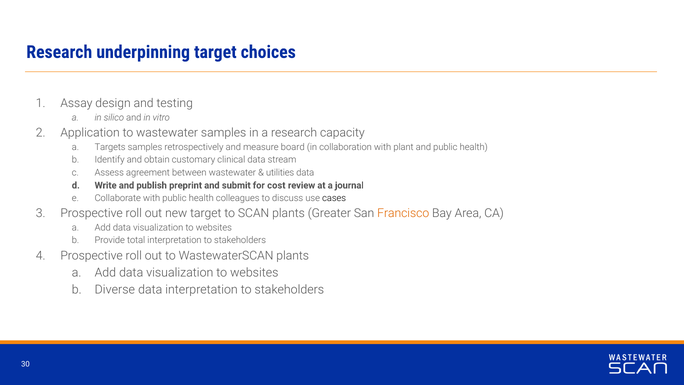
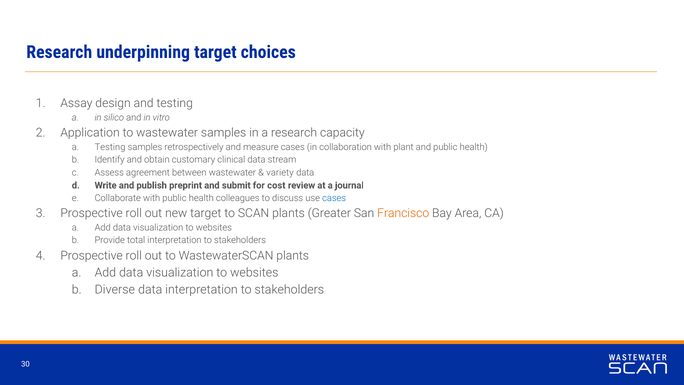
a Targets: Targets -> Testing
measure board: board -> cases
utilities: utilities -> variety
cases at (334, 198) colour: black -> blue
